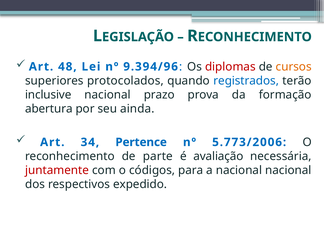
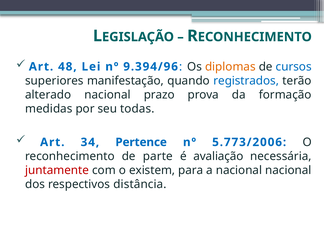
diplomas colour: red -> orange
cursos colour: orange -> blue
protocolados: protocolados -> manifestação
inclusive: inclusive -> alterado
abertura: abertura -> medidas
ainda: ainda -> todas
códigos: códigos -> existem
expedido: expedido -> distância
